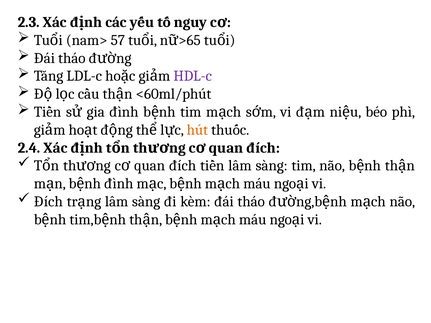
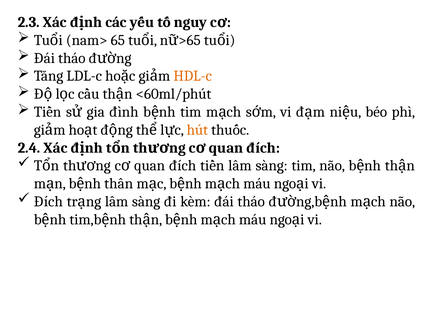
57: 57 -> 65
HDL-c colour: purple -> orange
đình at (119, 184): đình -> thần
